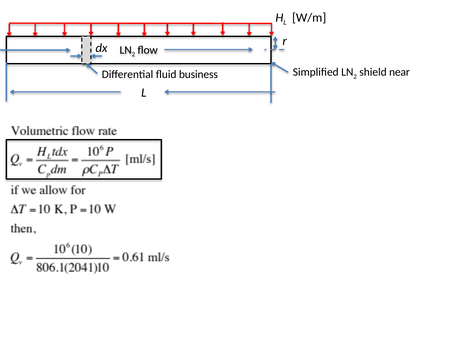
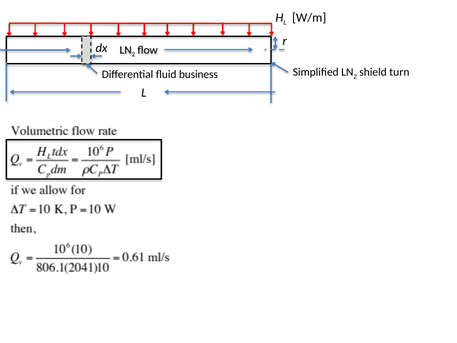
near: near -> turn
